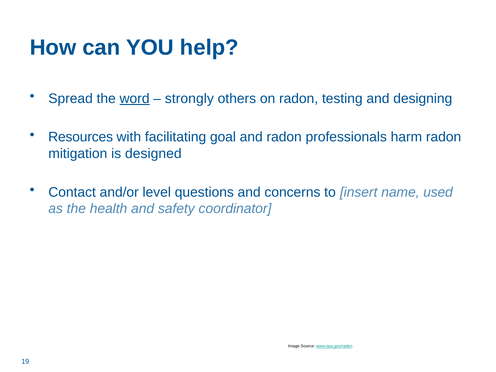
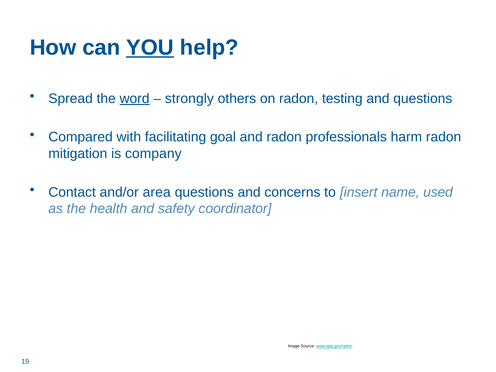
YOU underline: none -> present
and designing: designing -> questions
Resources: Resources -> Compared
designed: designed -> company
level: level -> area
